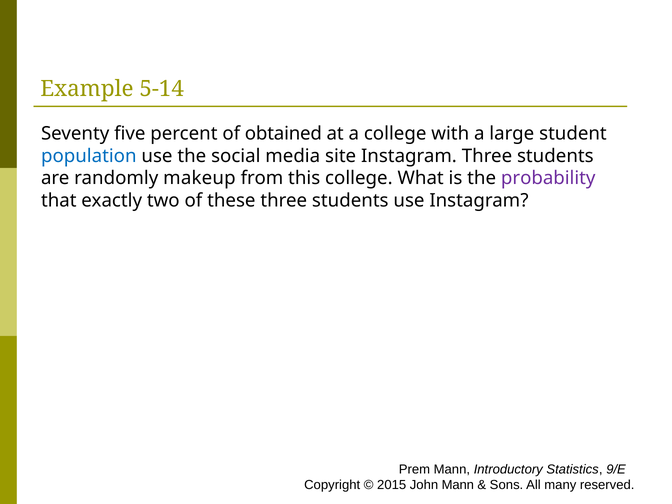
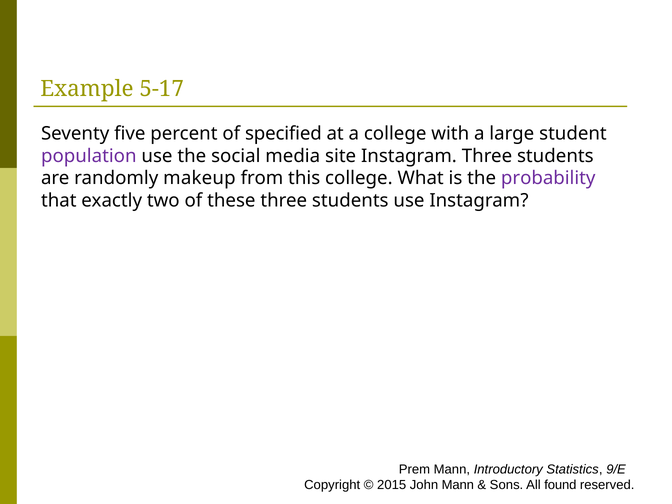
5-14: 5-14 -> 5-17
obtained: obtained -> specified
population colour: blue -> purple
many: many -> found
